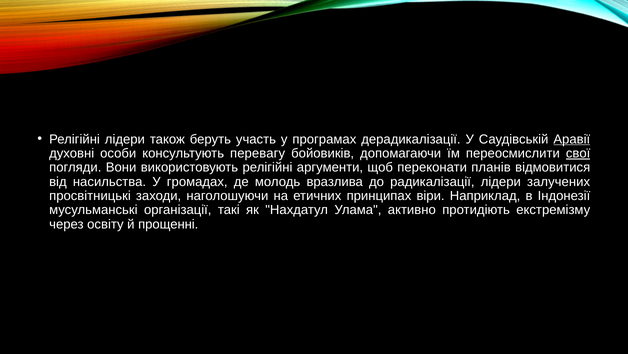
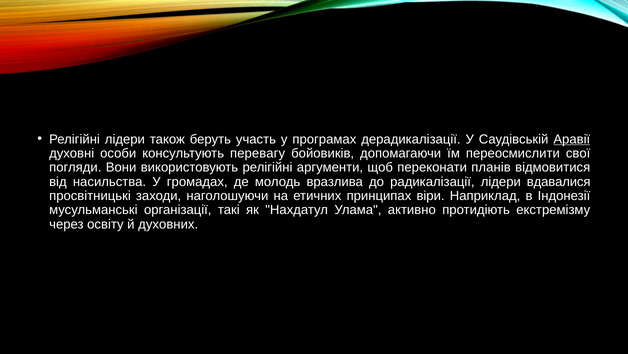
свої underline: present -> none
залучених: залучених -> вдавалися
прощенні: прощенні -> духовних
